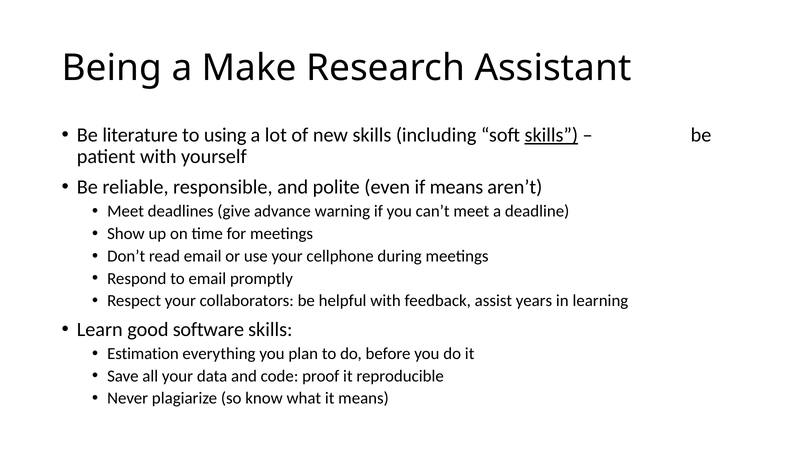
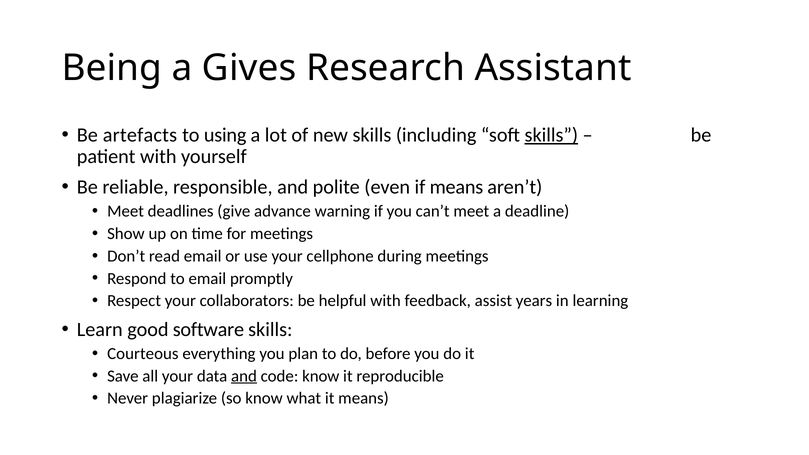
Make: Make -> Gives
literature: literature -> artefacts
Estimation: Estimation -> Courteous
and at (244, 376) underline: none -> present
code proof: proof -> know
